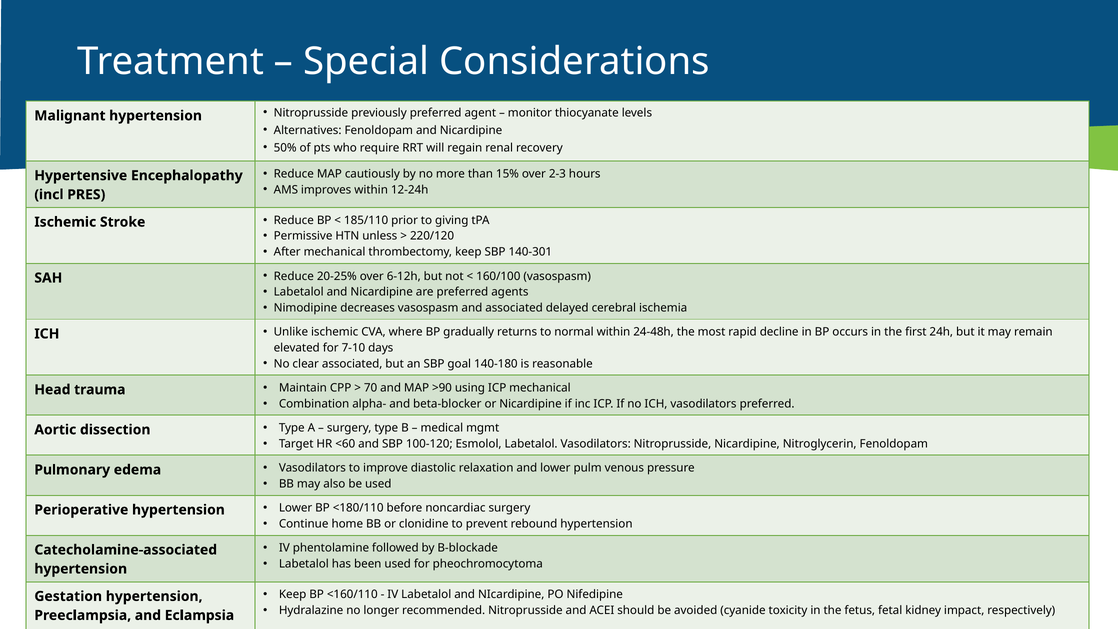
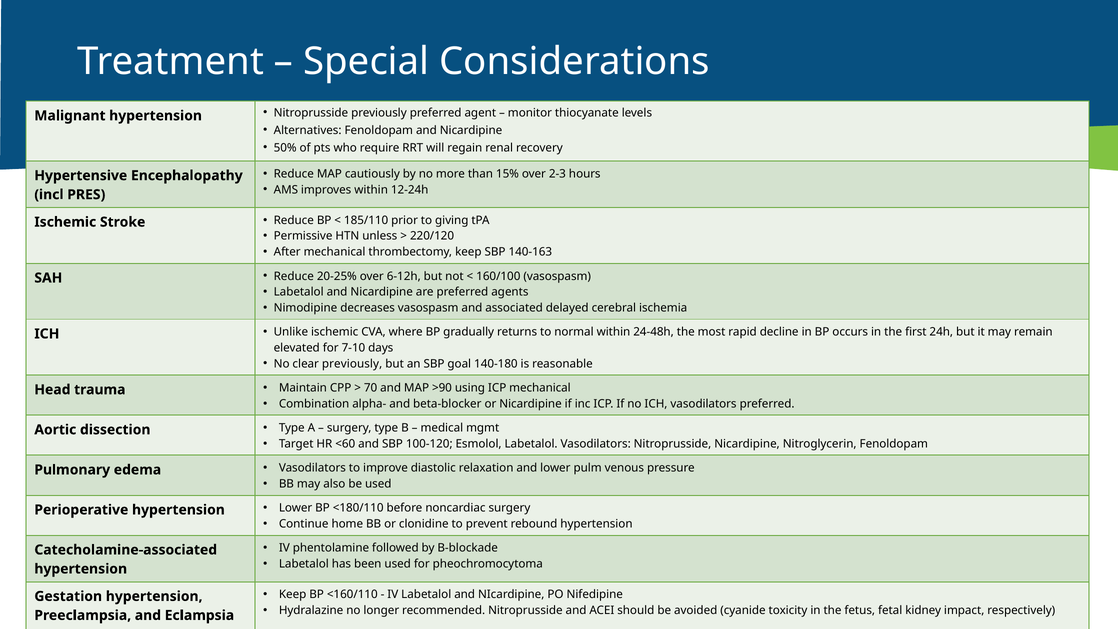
140-301: 140-301 -> 140-163
clear associated: associated -> previously
